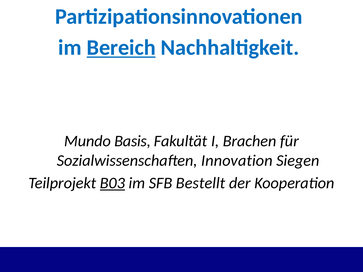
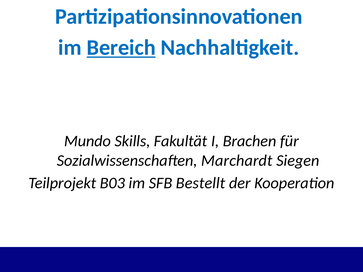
Basis: Basis -> Skills
Innovation: Innovation -> Marchardt
B03 underline: present -> none
